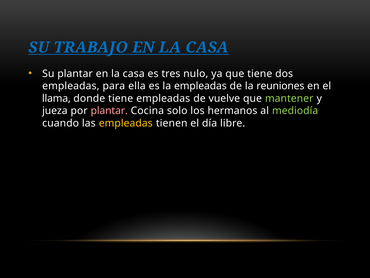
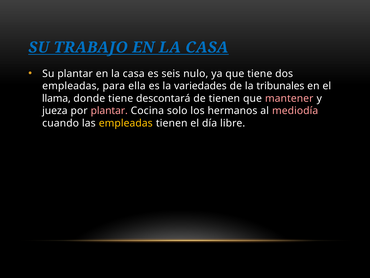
tres: tres -> seis
la empleadas: empleadas -> variedades
reuniones: reuniones -> tribunales
tiene empleadas: empleadas -> descontará
de vuelve: vuelve -> tienen
mantener colour: light green -> pink
mediodía colour: light green -> pink
